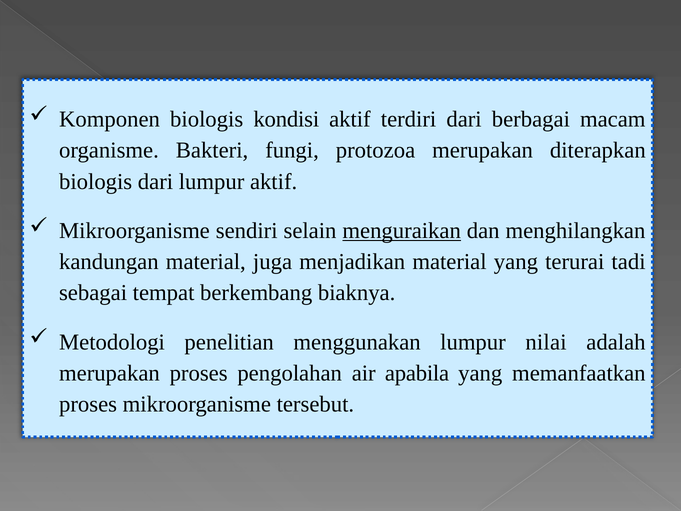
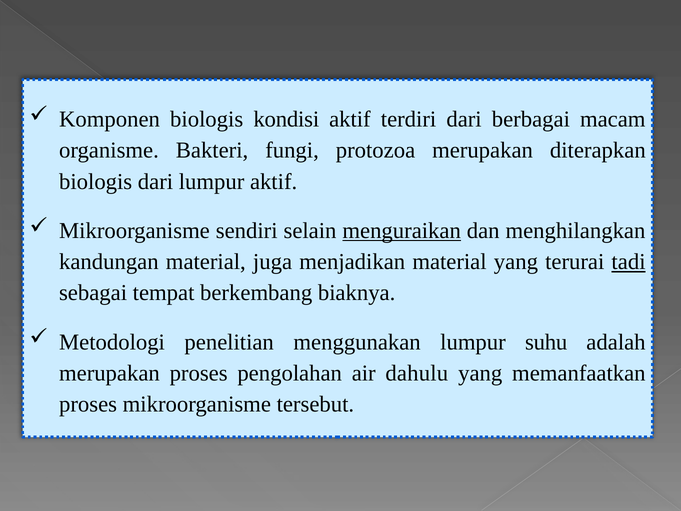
tadi underline: none -> present
nilai: nilai -> suhu
apabila: apabila -> dahulu
